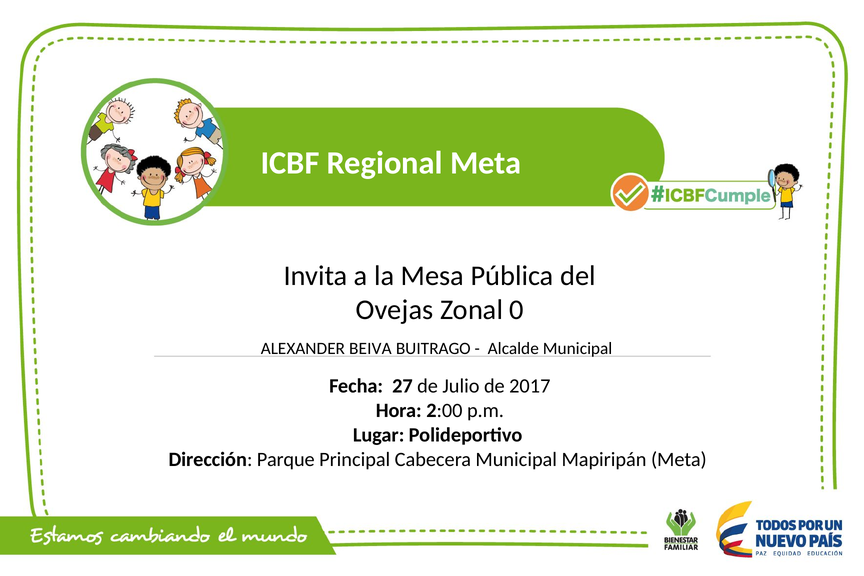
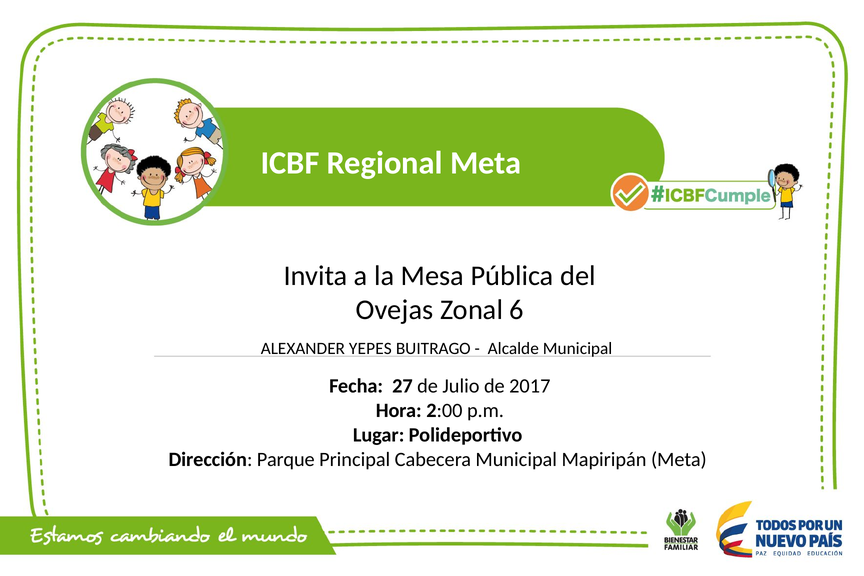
0: 0 -> 6
BEIVA: BEIVA -> YEPES
